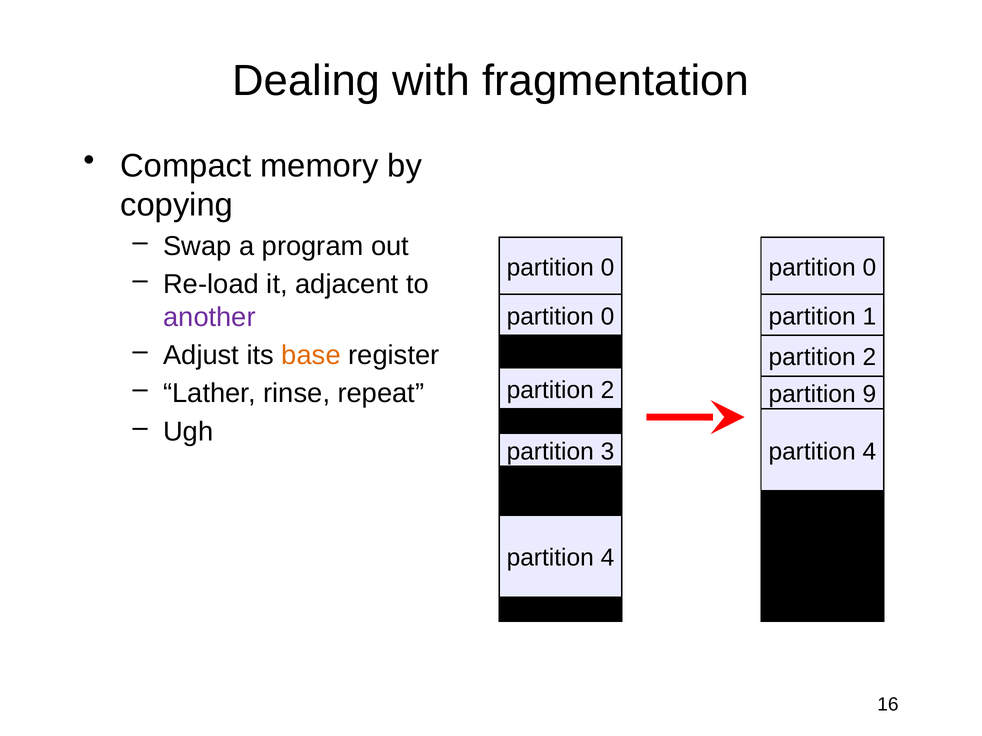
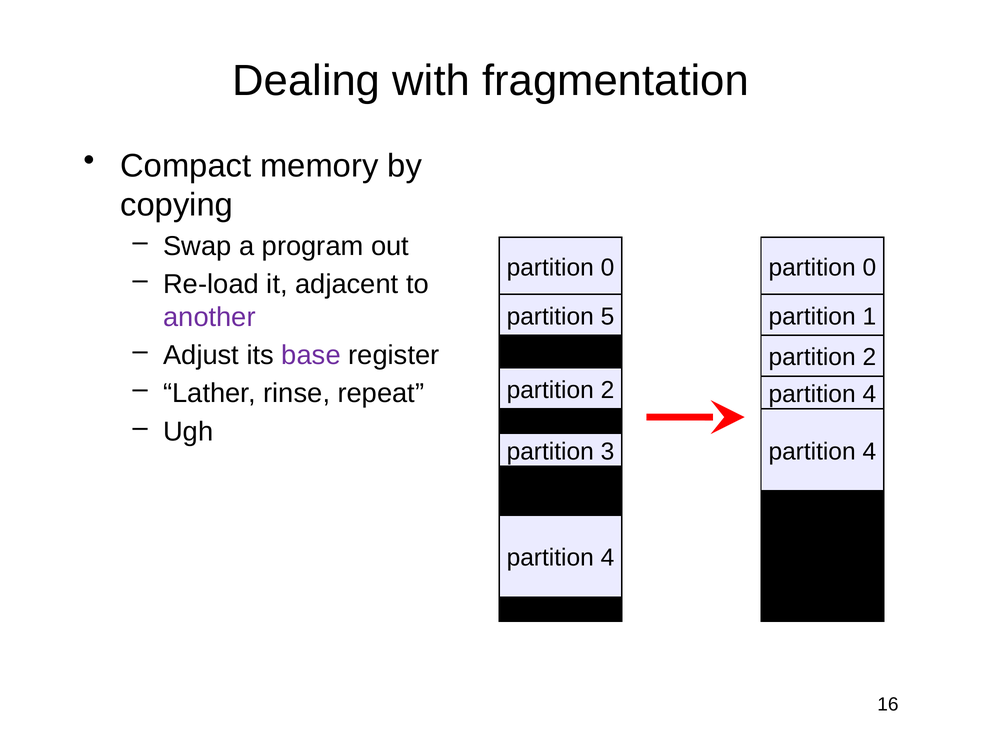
0 at (607, 317): 0 -> 5
base colour: orange -> purple
9 at (869, 395): 9 -> 4
